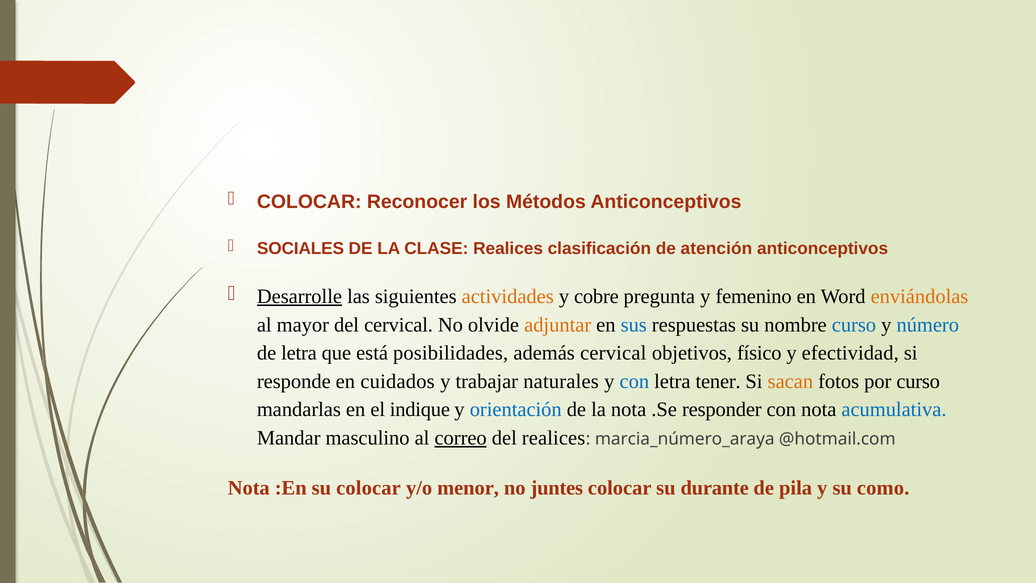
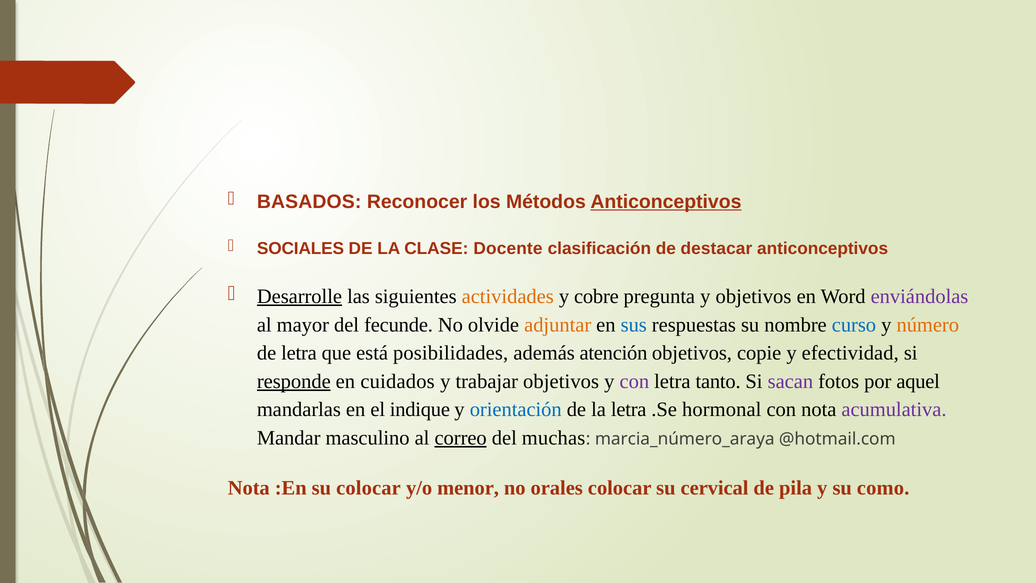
COLOCAR at (309, 202): COLOCAR -> BASADOS
Anticonceptivos at (666, 202) underline: none -> present
CLASE Realices: Realices -> Docente
atención: atención -> destacar
y femenino: femenino -> objetivos
enviándolas colour: orange -> purple
del cervical: cervical -> fecunde
número colour: blue -> orange
además cervical: cervical -> atención
físico: físico -> copie
responde underline: none -> present
trabajar naturales: naturales -> objetivos
con at (634, 381) colour: blue -> purple
tener: tener -> tanto
sacan colour: orange -> purple
por curso: curso -> aquel
la nota: nota -> letra
responder: responder -> hormonal
acumulativa colour: blue -> purple
del realices: realices -> muchas
juntes: juntes -> orales
durante: durante -> cervical
